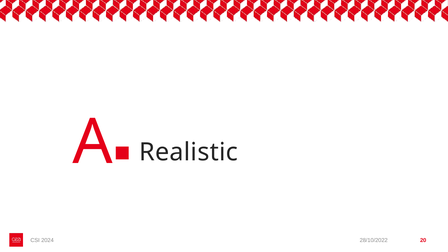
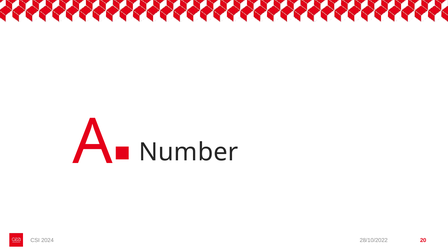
Realistic: Realistic -> Number
